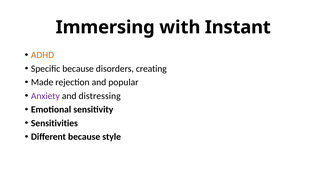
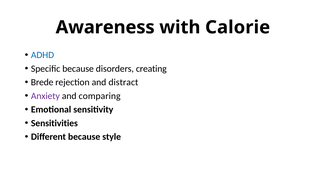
Immersing: Immersing -> Awareness
Instant: Instant -> Calorie
ADHD colour: orange -> blue
Made: Made -> Brede
popular: popular -> distract
distressing: distressing -> comparing
